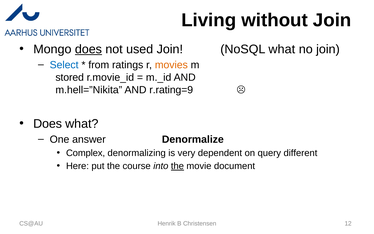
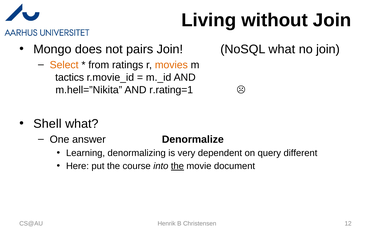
does at (88, 49) underline: present -> none
used: used -> pairs
Select colour: blue -> orange
stored: stored -> tactics
r.rating=9: r.rating=9 -> r.rating=1
Does at (48, 124): Does -> Shell
Complex: Complex -> Learning
